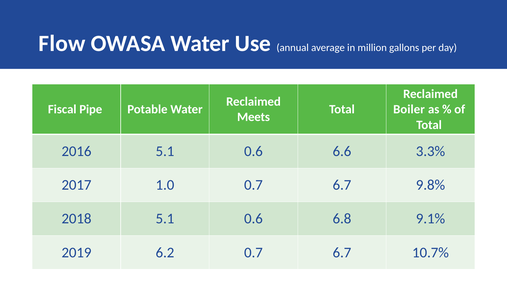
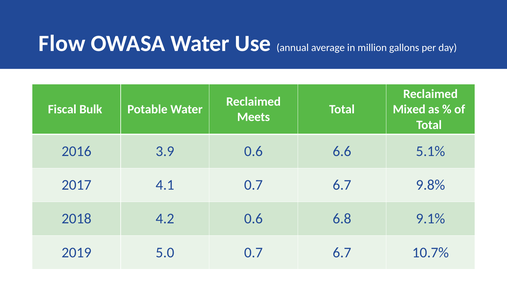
Pipe: Pipe -> Bulk
Boiler: Boiler -> Mixed
2016 5.1: 5.1 -> 3.9
3.3%: 3.3% -> 5.1%
1.0: 1.0 -> 4.1
2018 5.1: 5.1 -> 4.2
6.2: 6.2 -> 5.0
